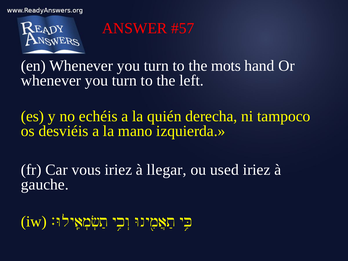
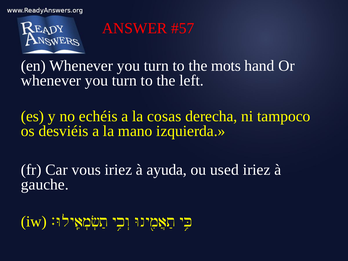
quién: quién -> cosas
llegar: llegar -> ayuda
